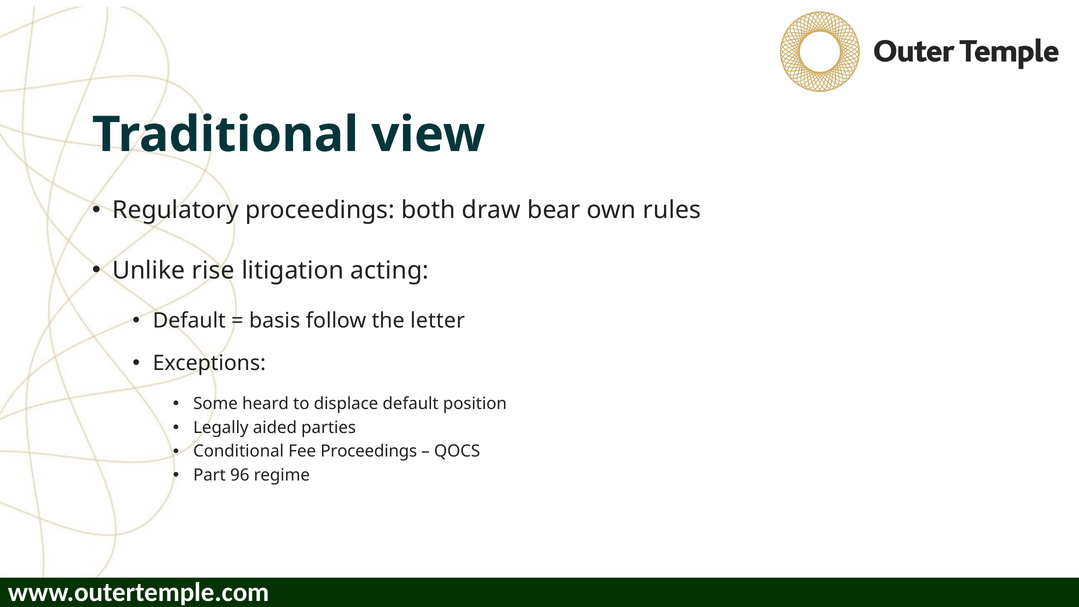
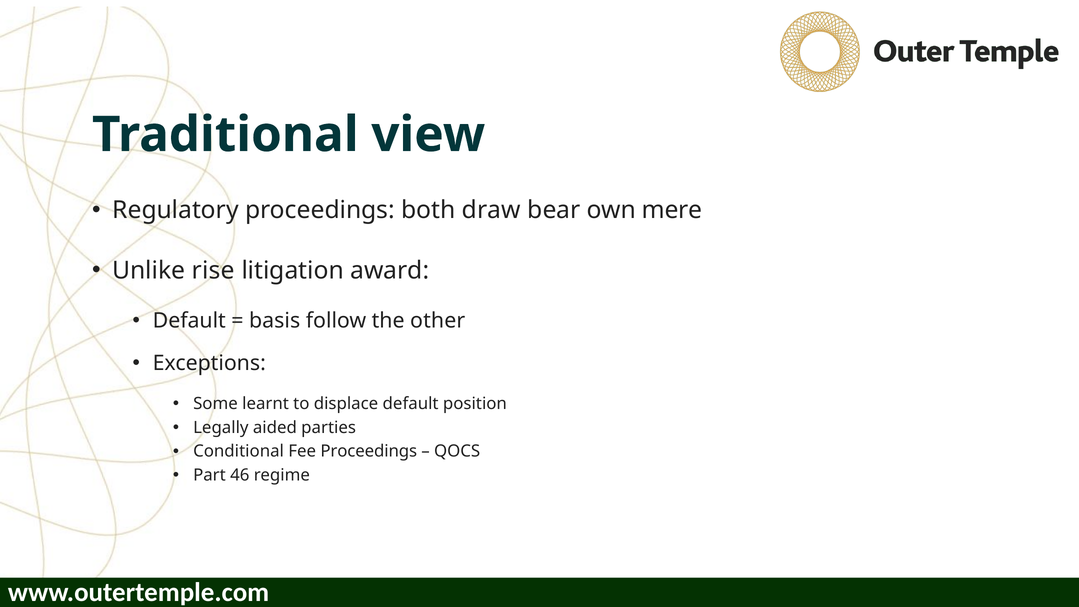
rules: rules -> mere
acting: acting -> award
letter: letter -> other
heard: heard -> learnt
96: 96 -> 46
